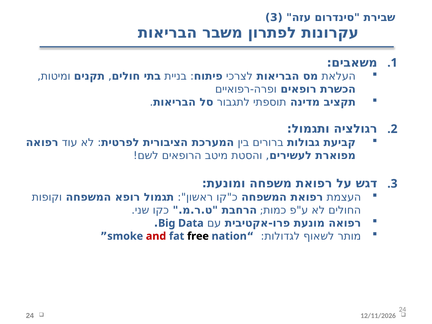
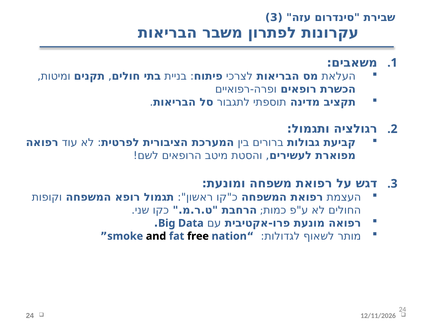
and colour: red -> black
